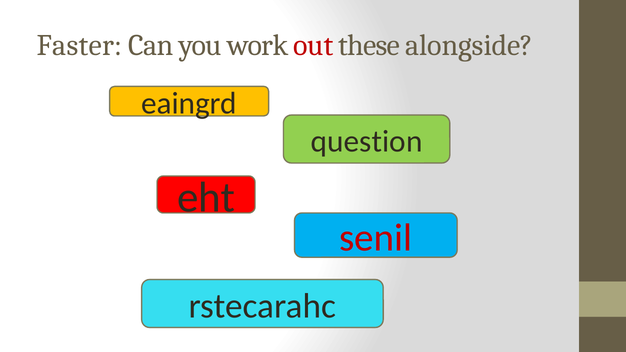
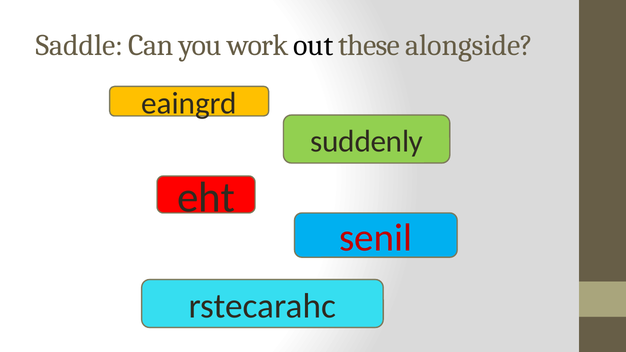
Faster: Faster -> Saddle
out colour: red -> black
question: question -> suddenly
